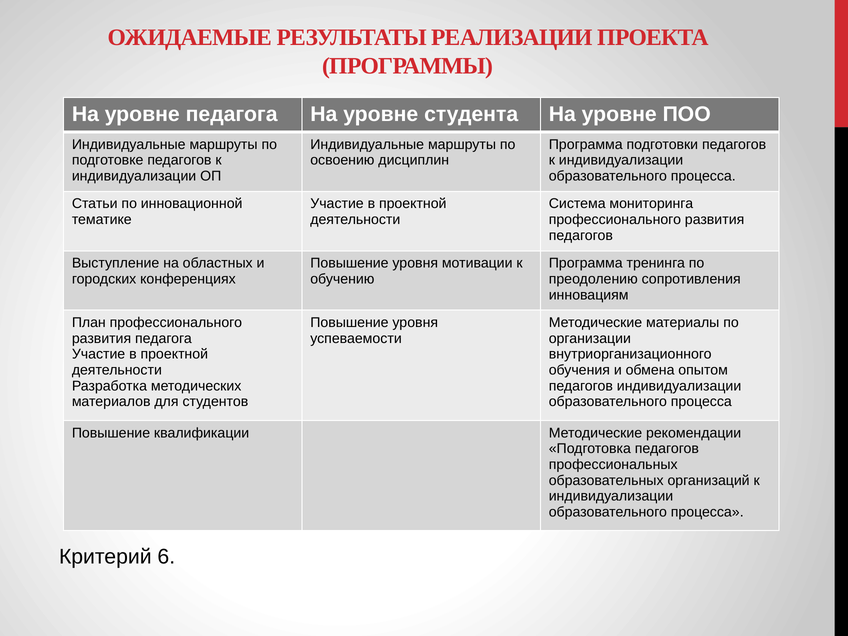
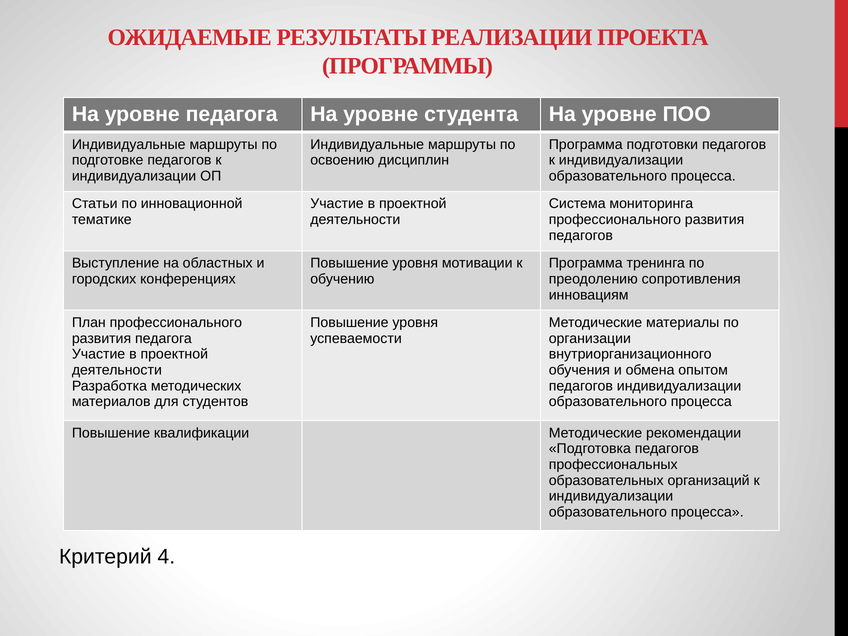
6: 6 -> 4
